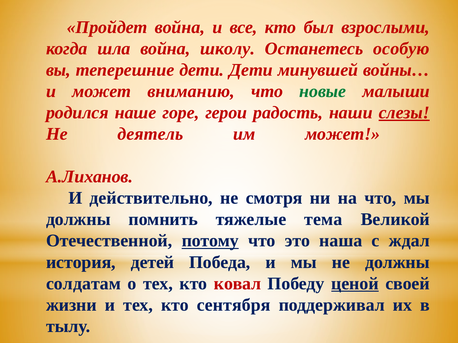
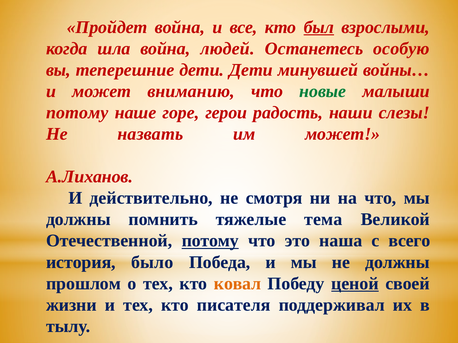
был underline: none -> present
школу: школу -> людей
родился at (77, 113): родился -> потому
слезы underline: present -> none
деятель: деятель -> назвать
ждал: ждал -> всего
детей: детей -> было
солдатам: солдатам -> прошлом
ковал colour: red -> orange
сентября: сентября -> писателя
